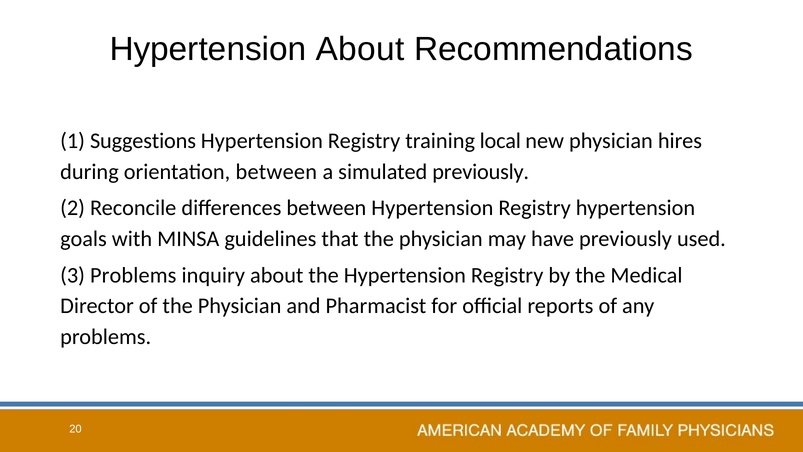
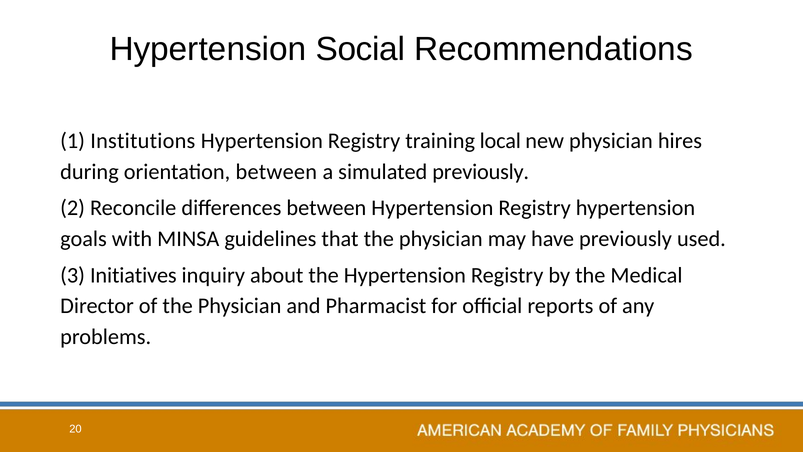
Hypertension About: About -> Social
Suggestions: Suggestions -> Institutions
3 Problems: Problems -> Initiatives
